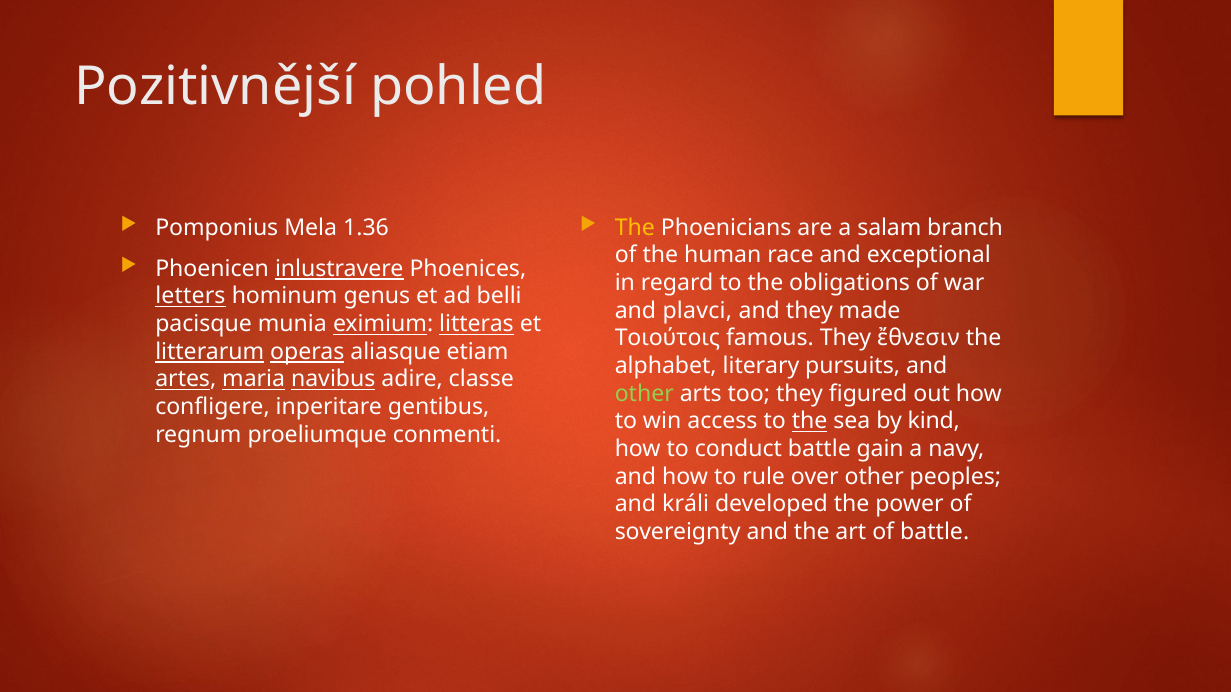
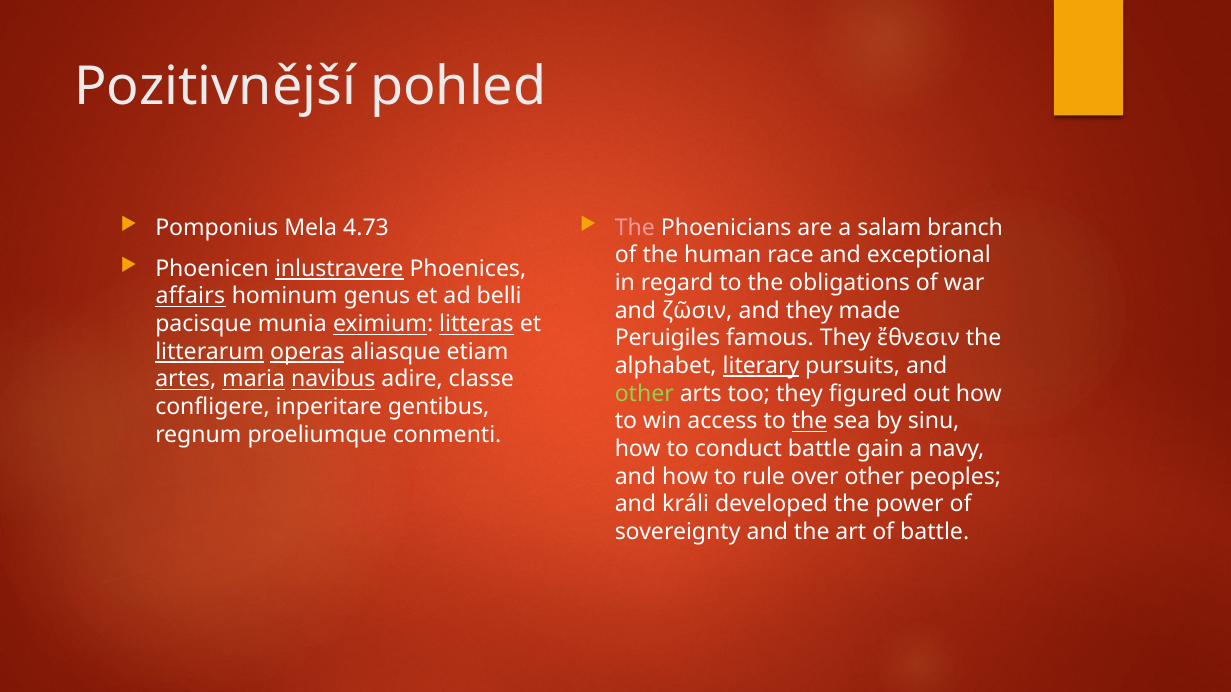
The at (635, 228) colour: yellow -> pink
1.36: 1.36 -> 4.73
letters: letters -> affairs
plavci: plavci -> ζῶσιν
Τοιούτοις: Τοιούτοις -> Peruigiles
literary underline: none -> present
kind: kind -> sinu
